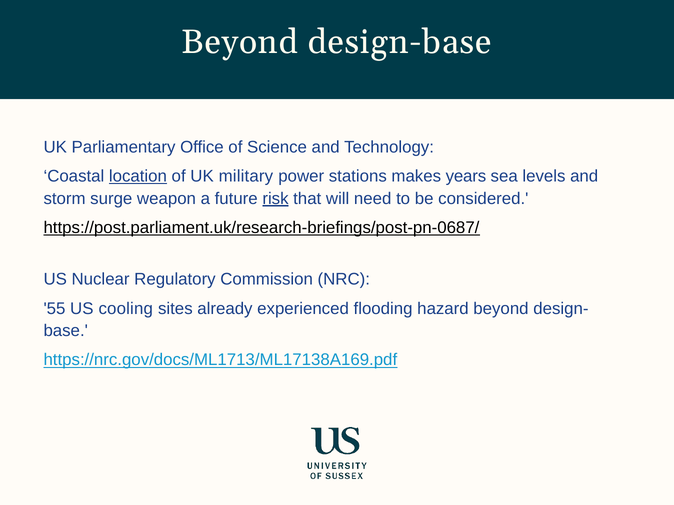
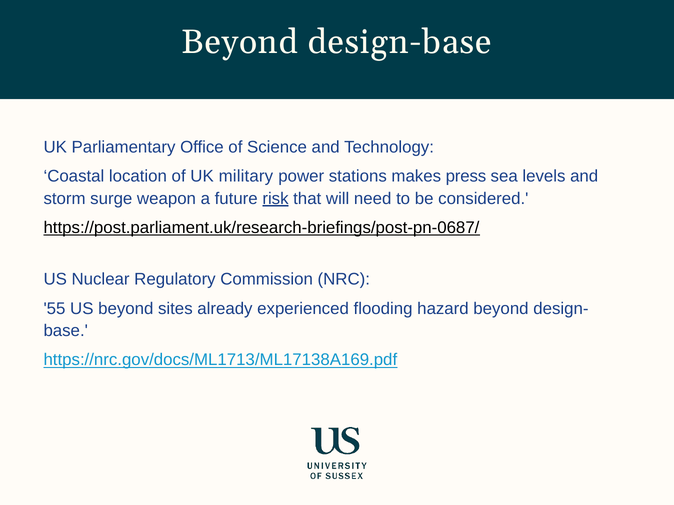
location underline: present -> none
years: years -> press
US cooling: cooling -> beyond
